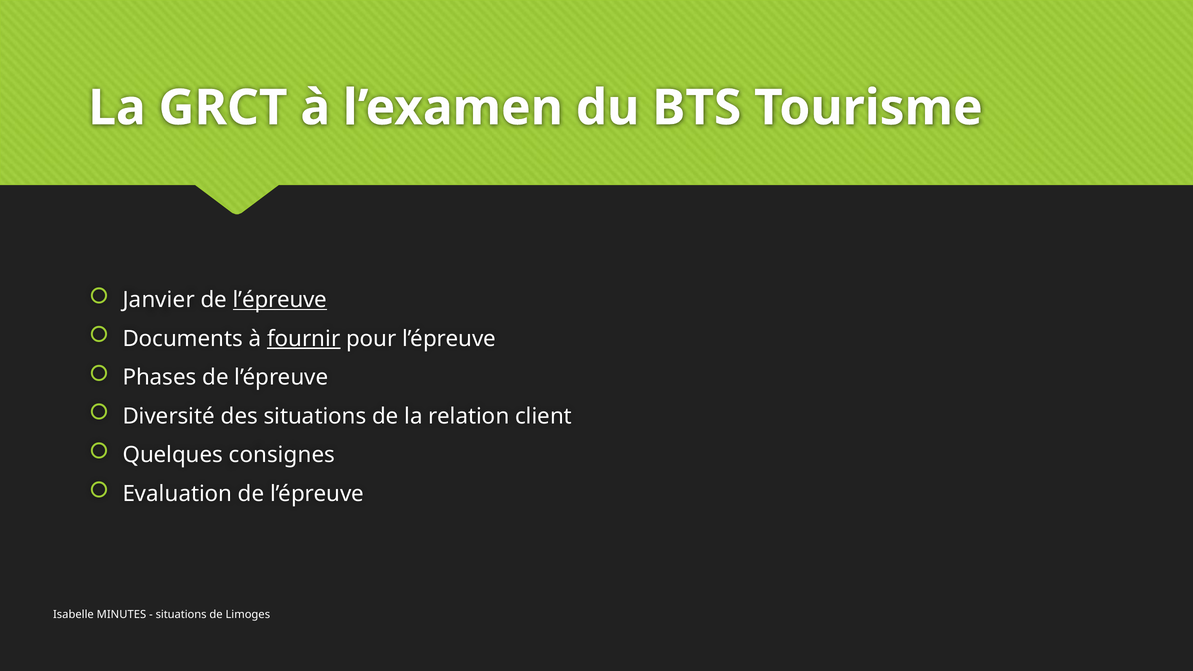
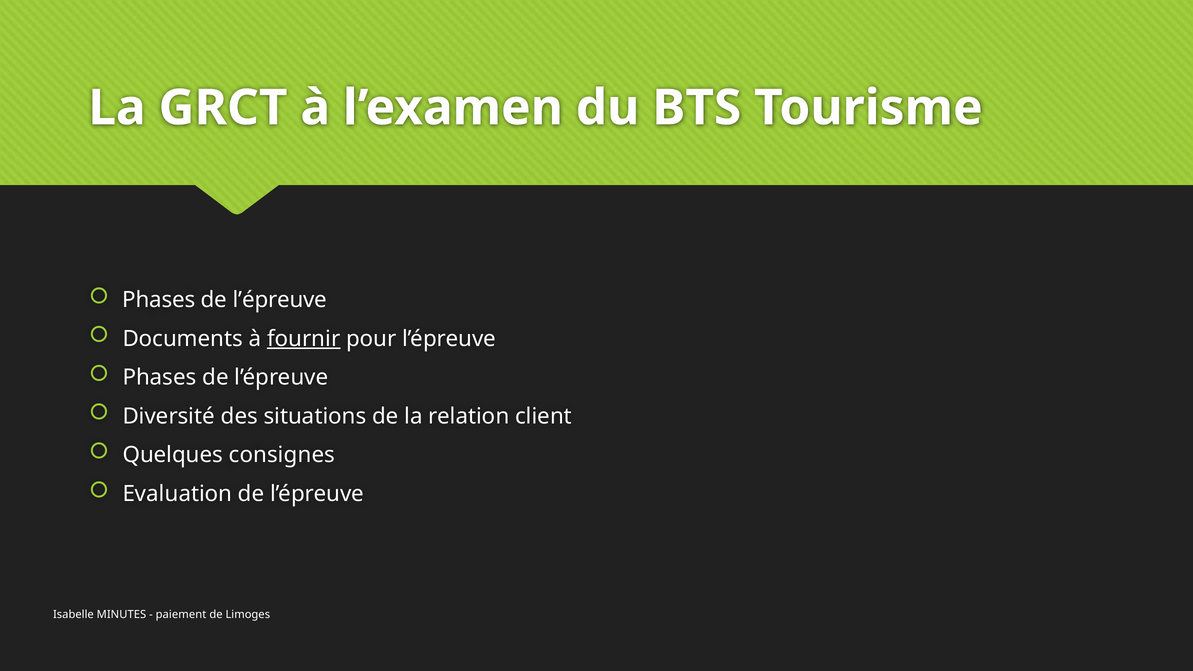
Janvier at (159, 300): Janvier -> Phases
l’épreuve at (280, 300) underline: present -> none
situations at (181, 615): situations -> paiement
